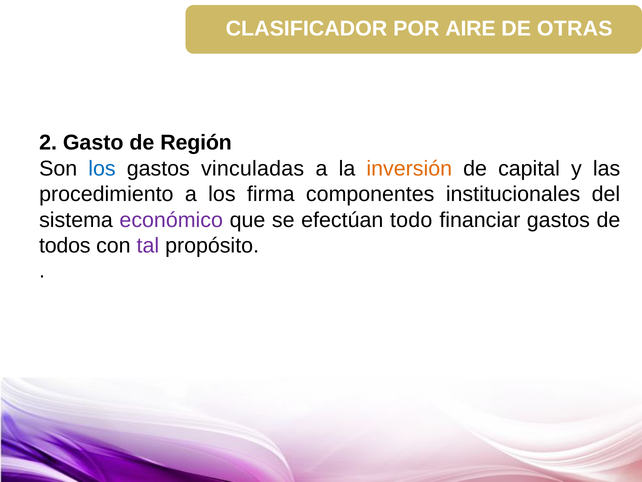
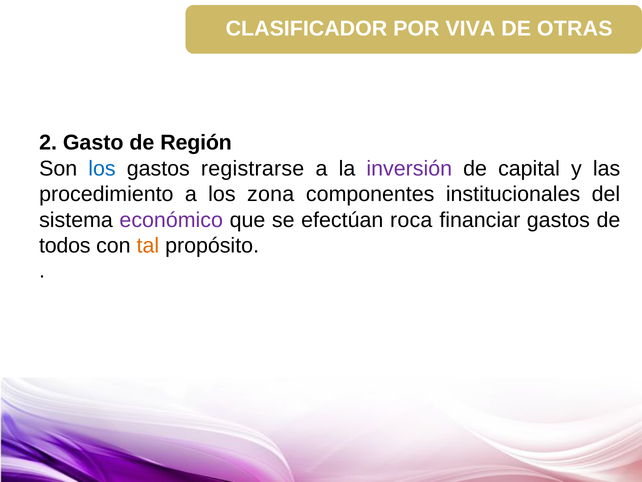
AIRE: AIRE -> VIVA
vinculadas: vinculadas -> registrarse
inversión colour: orange -> purple
firma: firma -> zona
todo: todo -> roca
tal colour: purple -> orange
